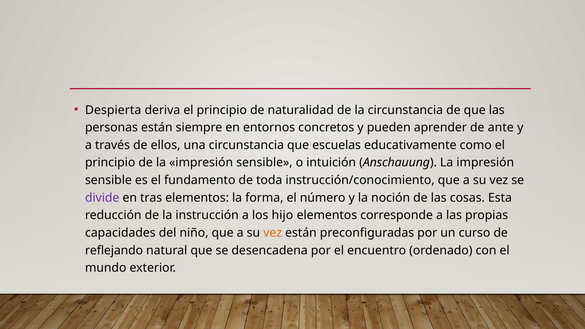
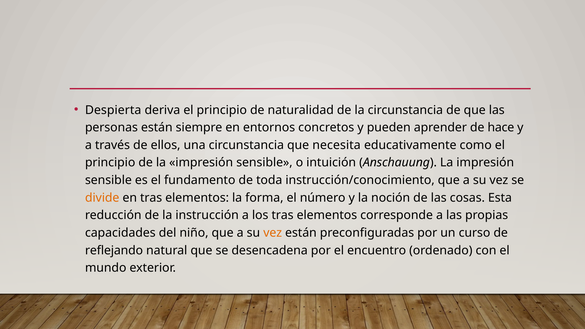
ante: ante -> hace
escuelas: escuelas -> necesita
divide colour: purple -> orange
los hijo: hijo -> tras
